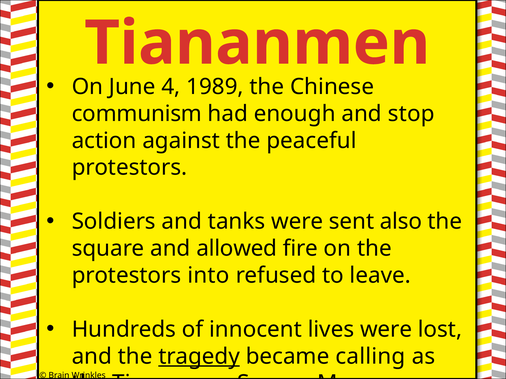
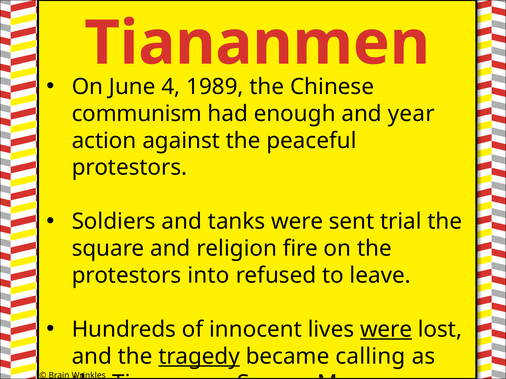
stop: stop -> year
also: also -> trial
allowed: allowed -> religion
were at (386, 330) underline: none -> present
